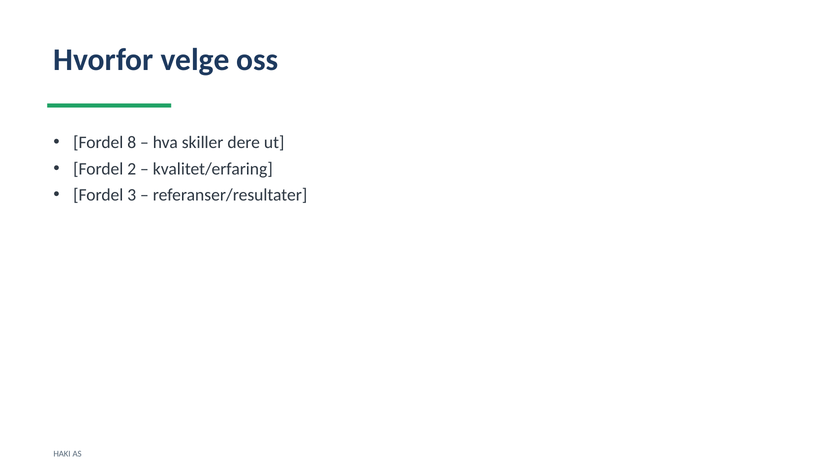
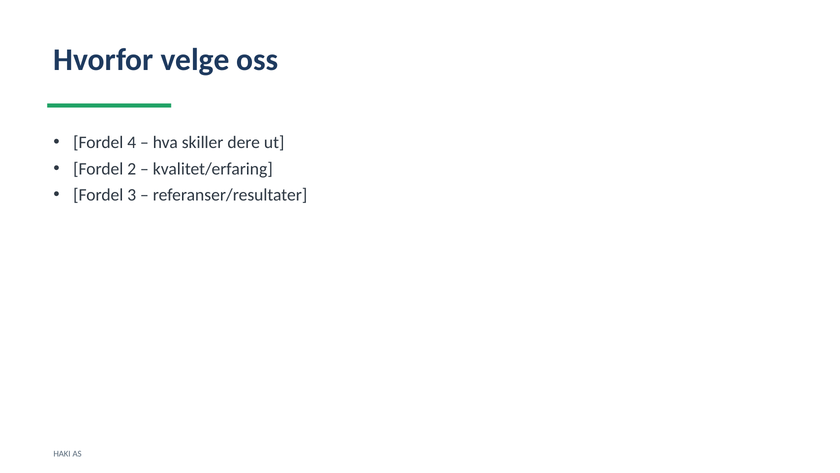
8: 8 -> 4
